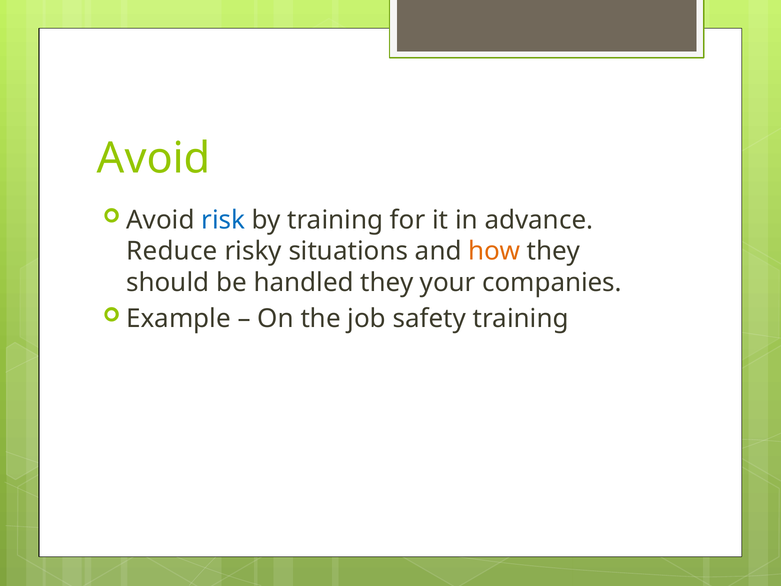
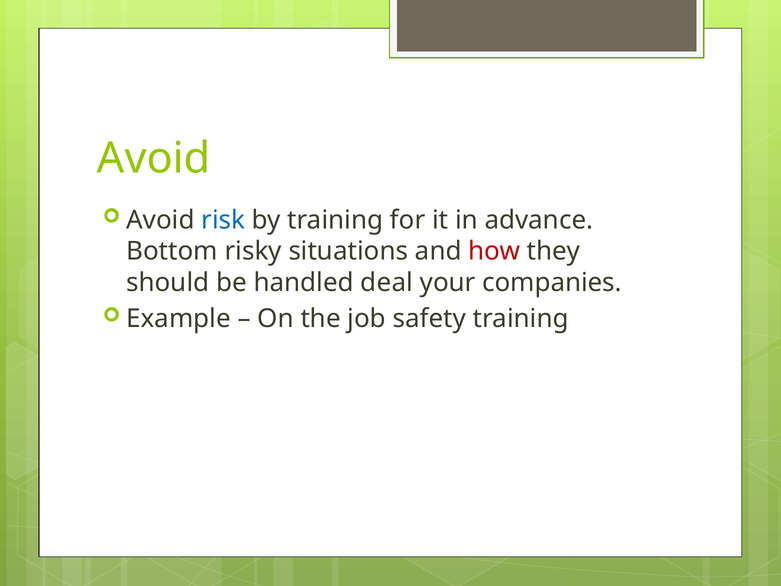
Reduce: Reduce -> Bottom
how colour: orange -> red
handled they: they -> deal
